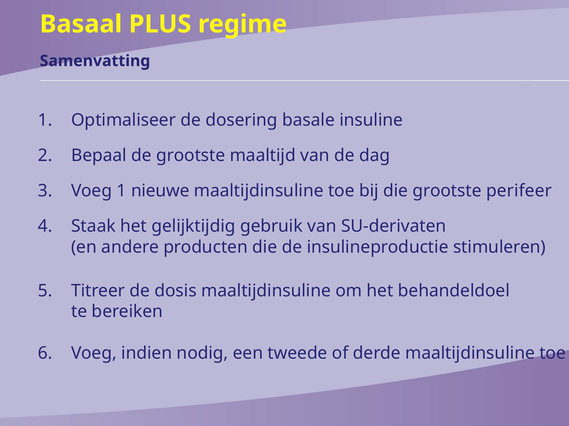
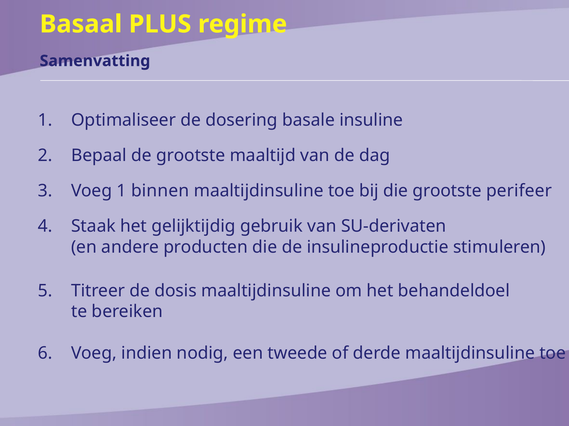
nieuwe: nieuwe -> binnen
